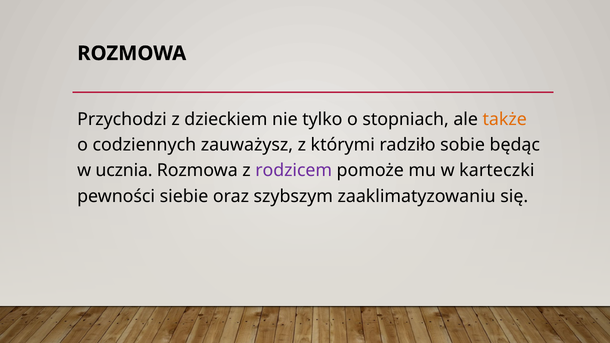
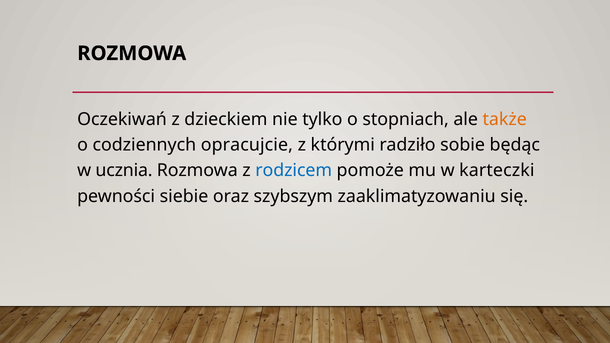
Przychodzi: Przychodzi -> Oczekiwań
zauważysz: zauważysz -> opracujcie
rodzicem colour: purple -> blue
